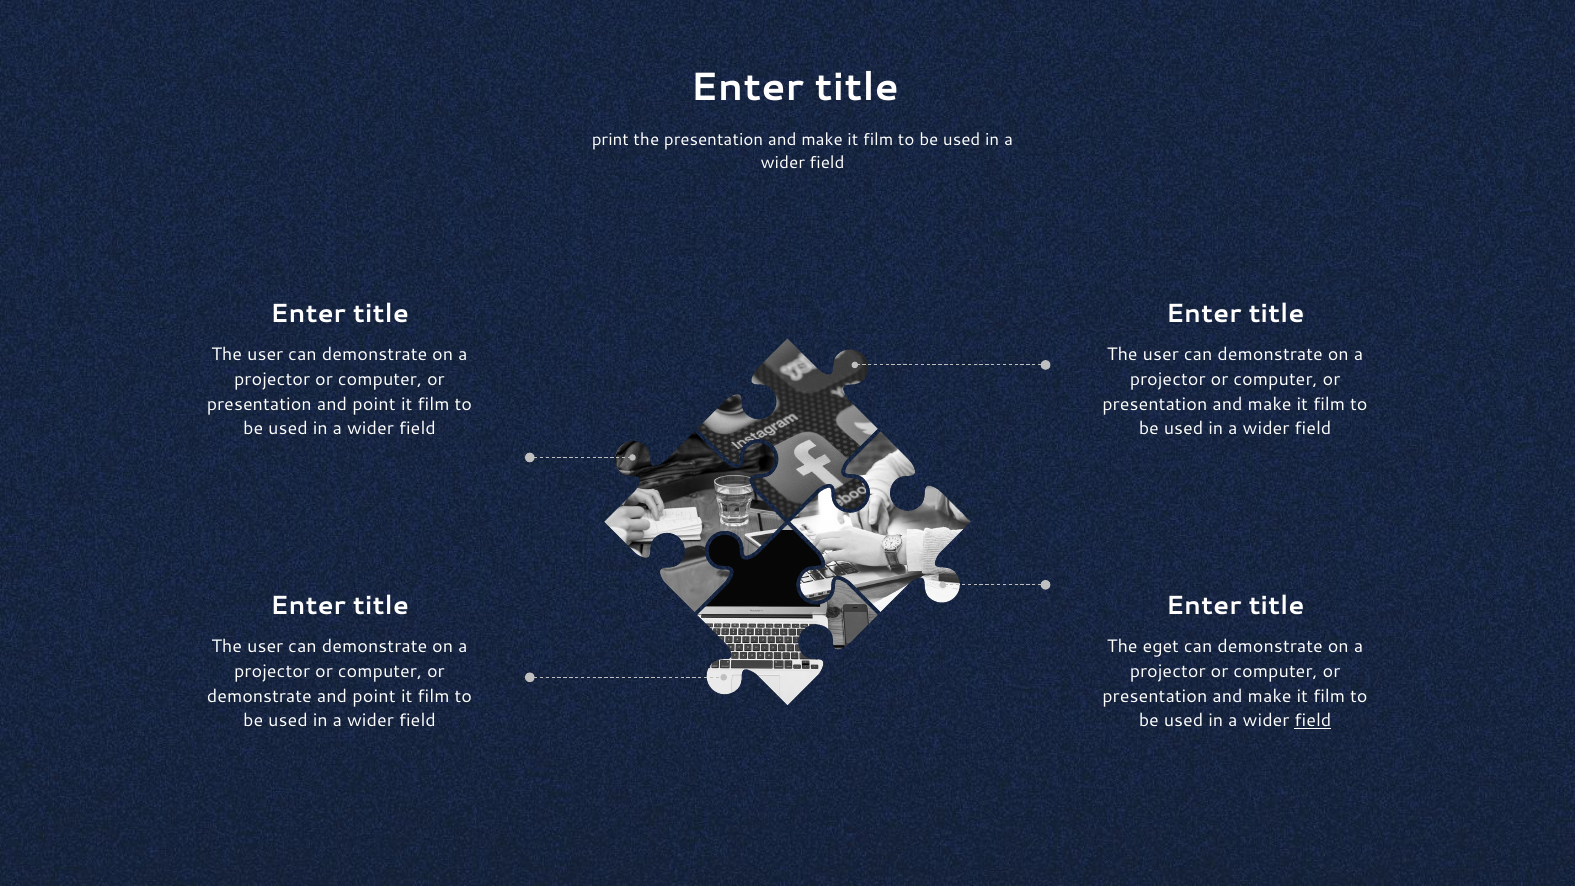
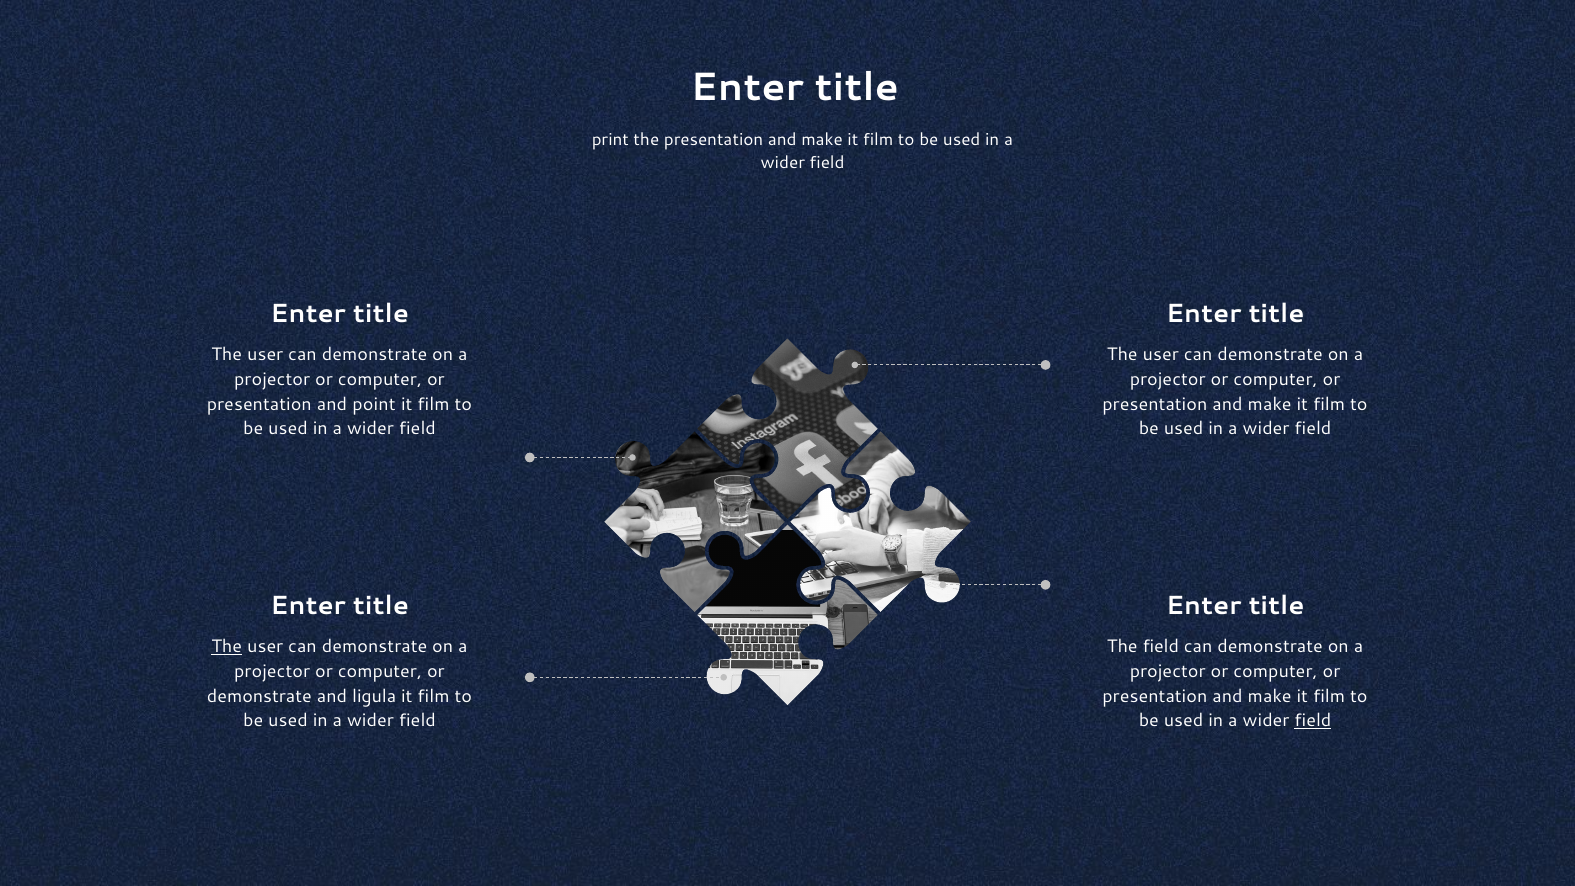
The at (227, 647) underline: none -> present
The eget: eget -> field
point at (374, 696): point -> ligula
